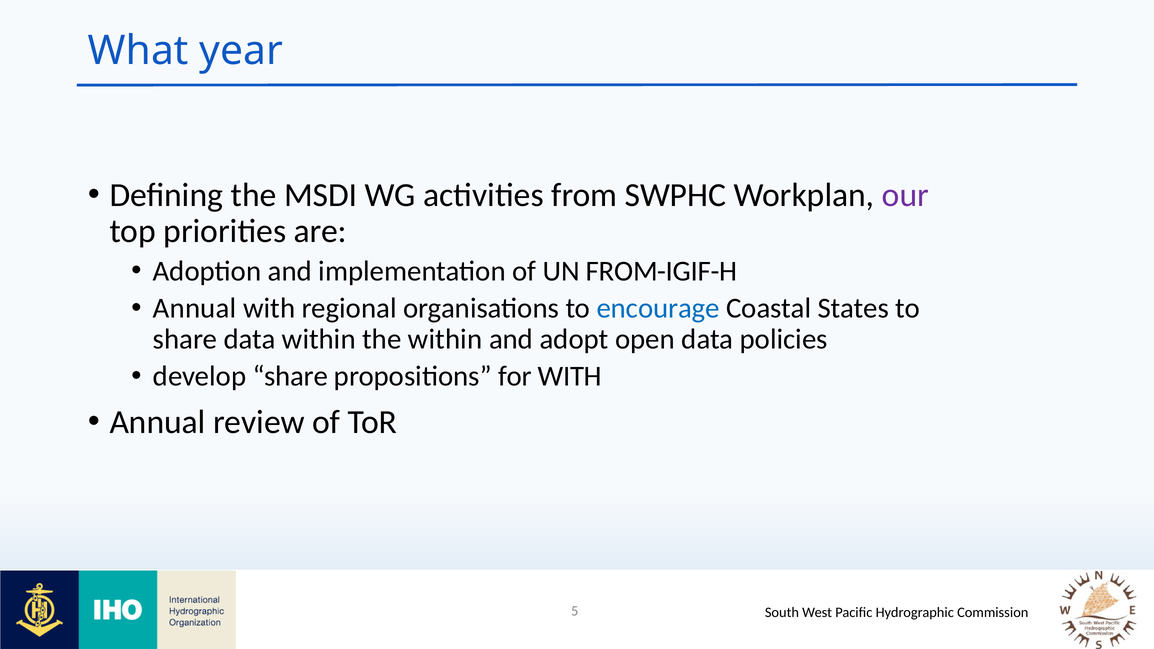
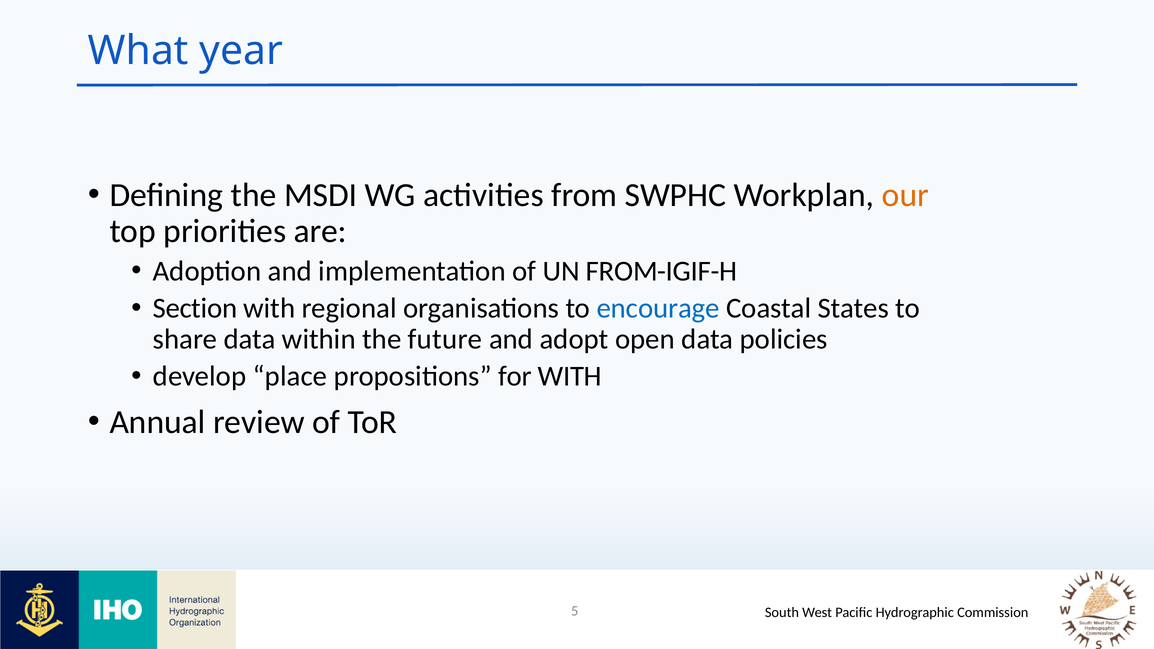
our colour: purple -> orange
Annual at (195, 308): Annual -> Section
the within: within -> future
develop share: share -> place
